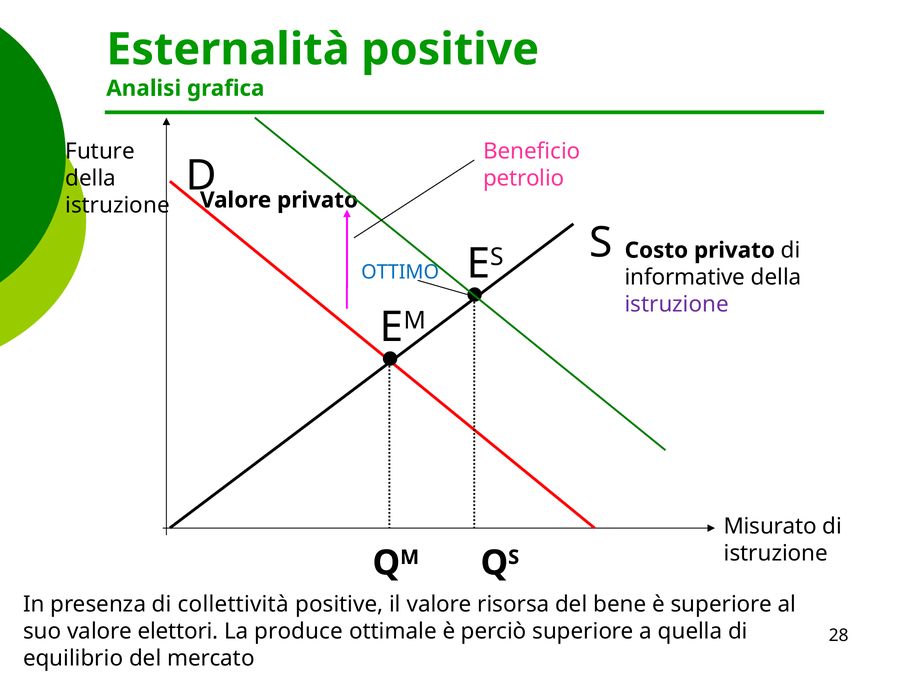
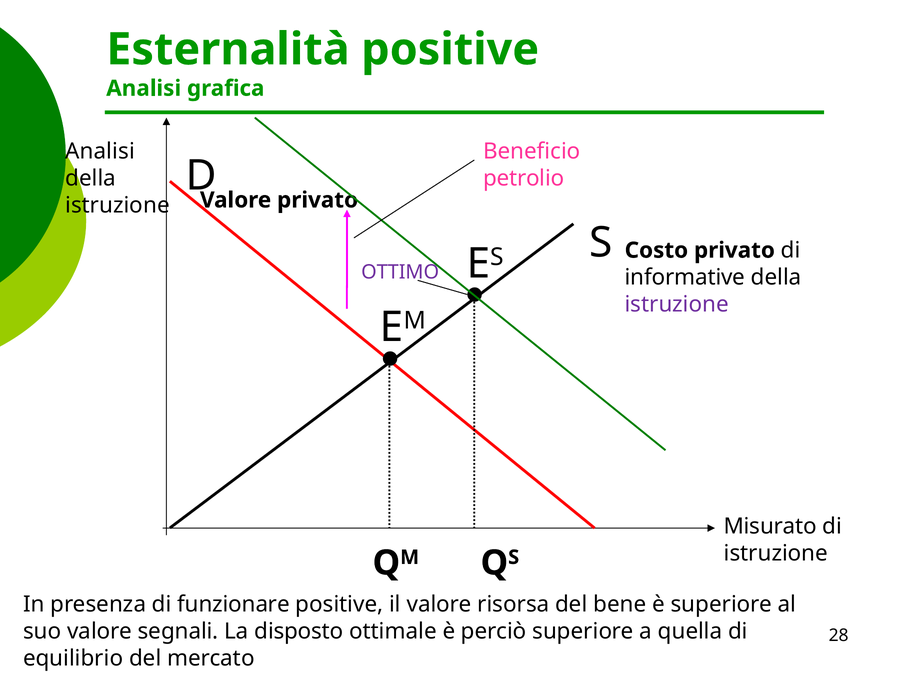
Future at (100, 151): Future -> Analisi
OTTIMO colour: blue -> purple
collettività: collettività -> funzionare
elettori: elettori -> segnali
produce: produce -> disposto
